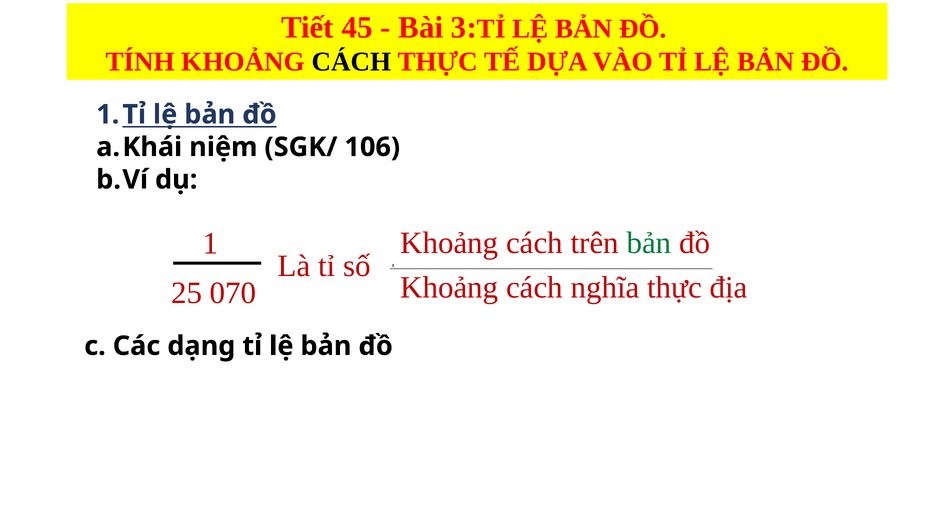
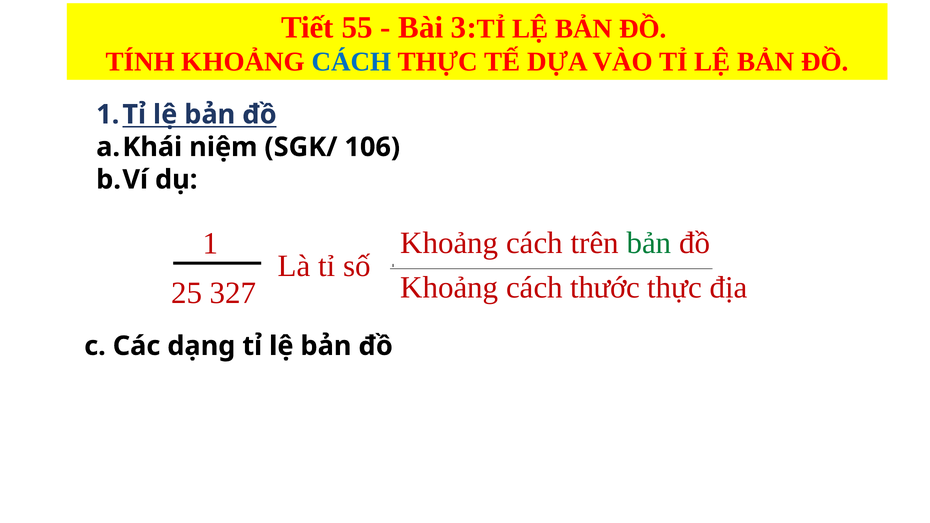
45: 45 -> 55
CÁCH at (352, 62) colour: black -> blue
nghĩa: nghĩa -> thước
070: 070 -> 327
